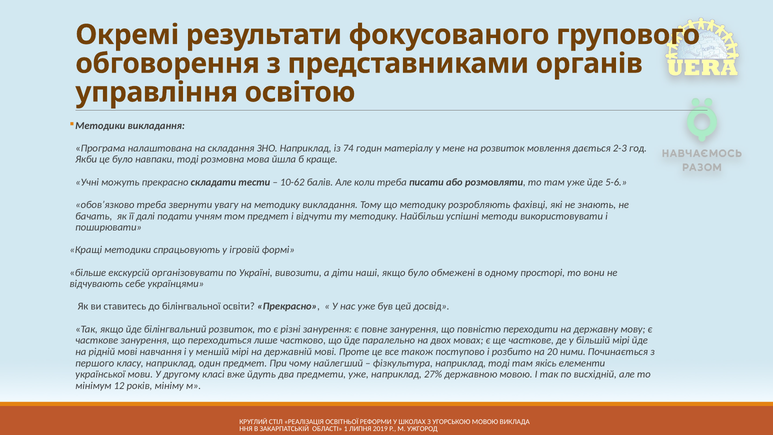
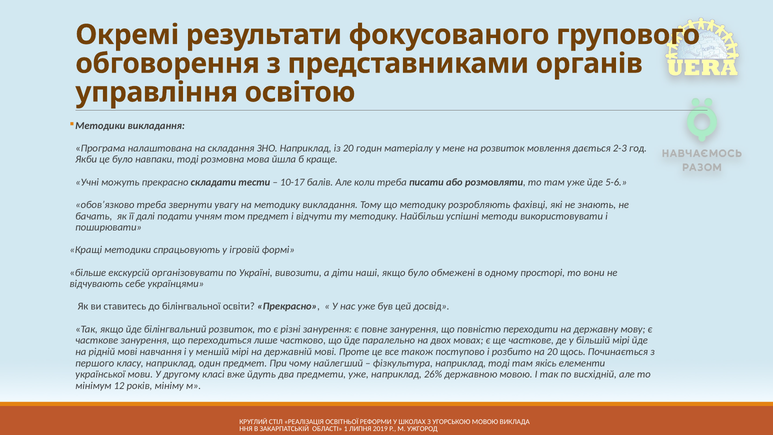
із 74: 74 -> 20
10-62: 10-62 -> 10-17
ними: ними -> щось
27%: 27% -> 26%
